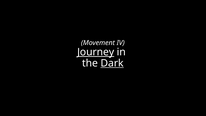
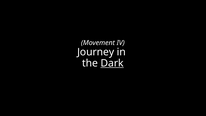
Journey underline: present -> none
